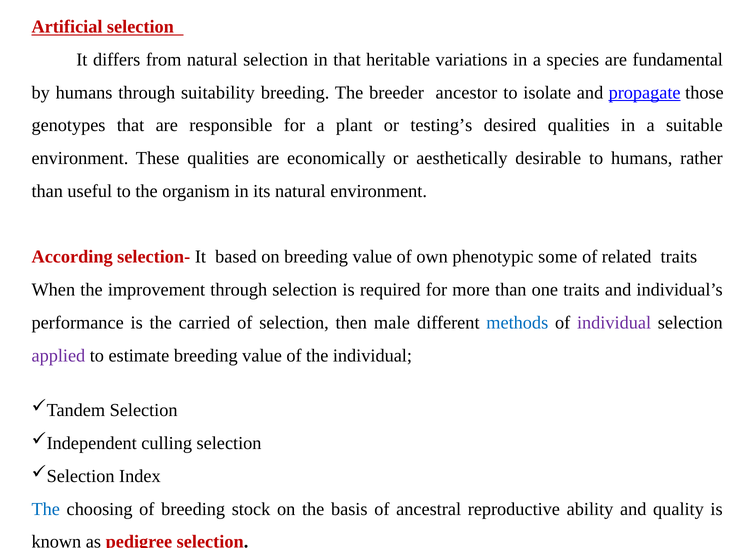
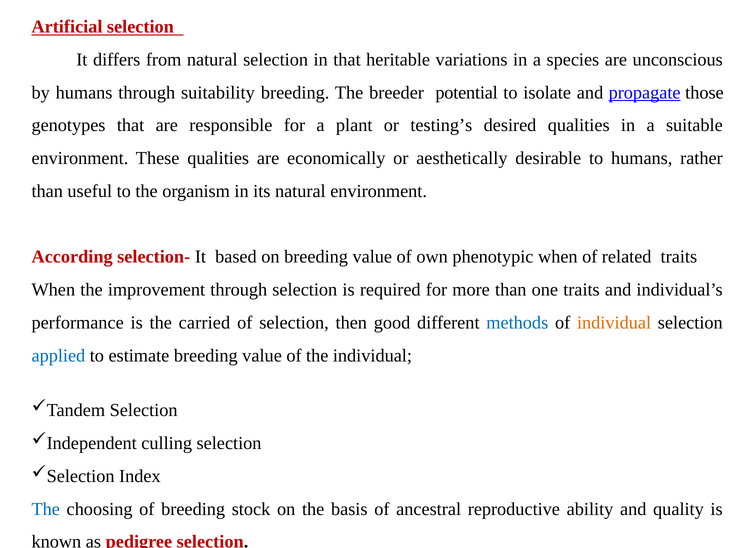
fundamental: fundamental -> unconscious
ancestor: ancestor -> potential
phenotypic some: some -> when
male: male -> good
individual at (614, 323) colour: purple -> orange
applied colour: purple -> blue
